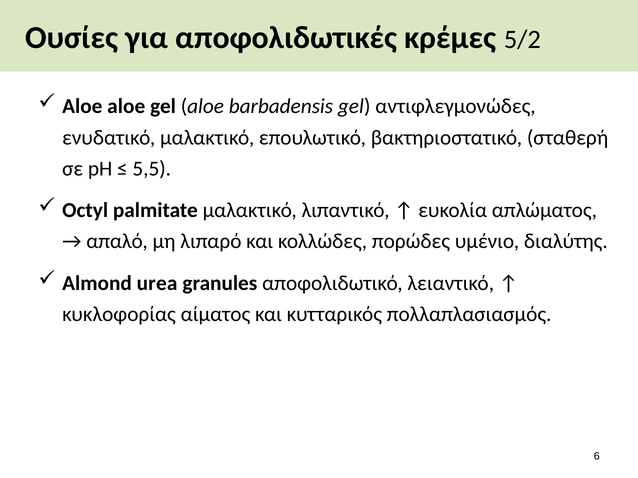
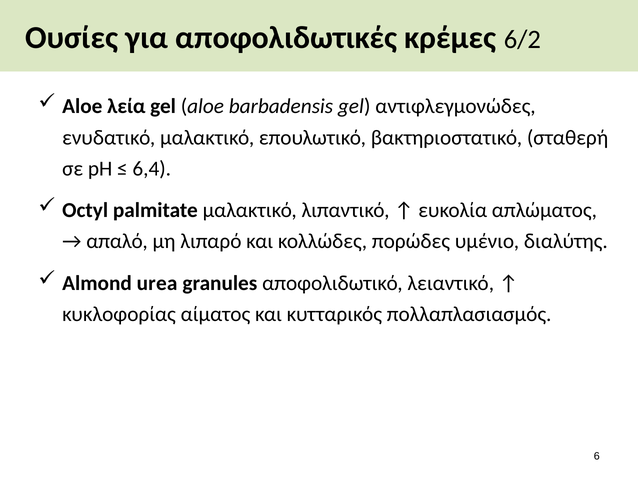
5/2: 5/2 -> 6/2
Aloe aloe: aloe -> λεία
5,5: 5,5 -> 6,4
